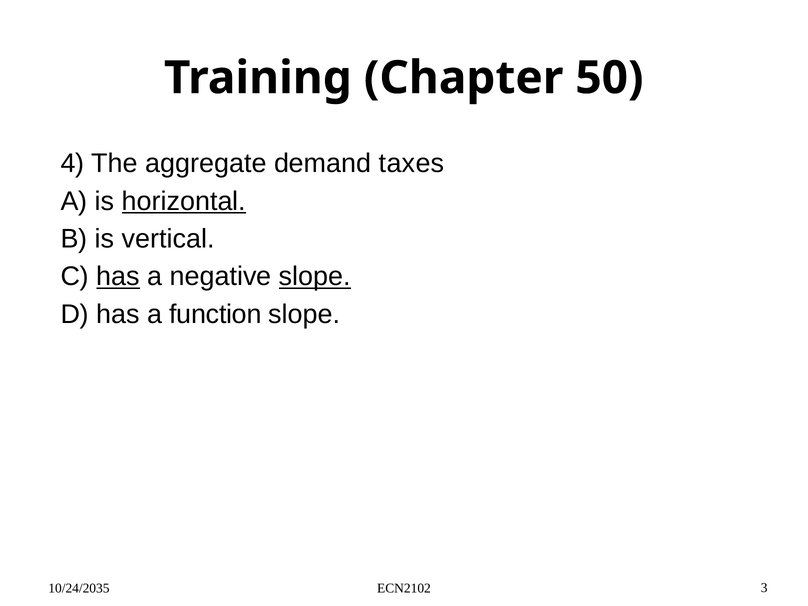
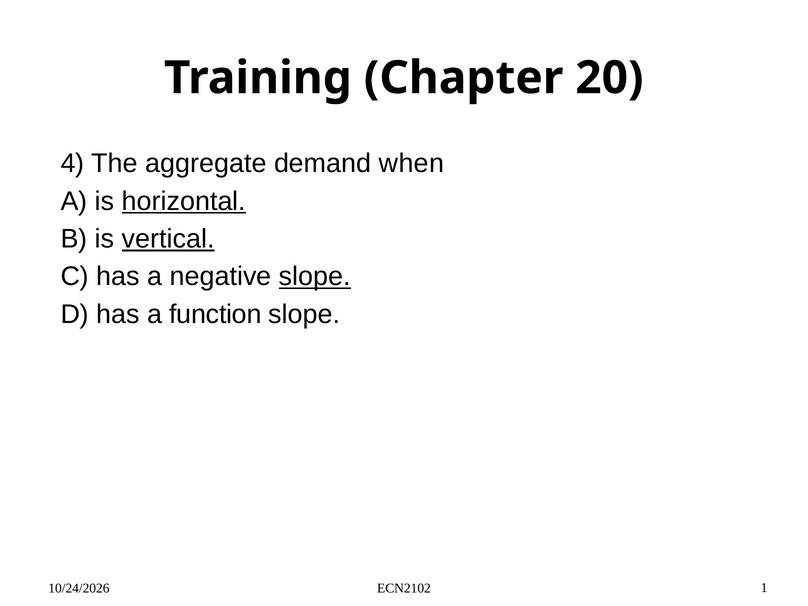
50: 50 -> 20
taxes: taxes -> when
vertical underline: none -> present
has at (118, 277) underline: present -> none
10/24/2035: 10/24/2035 -> 10/24/2026
3: 3 -> 1
